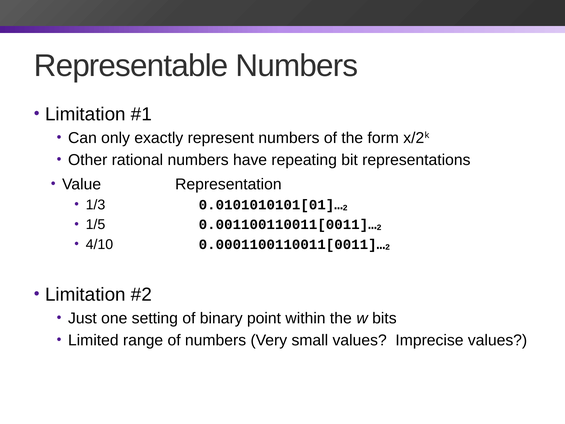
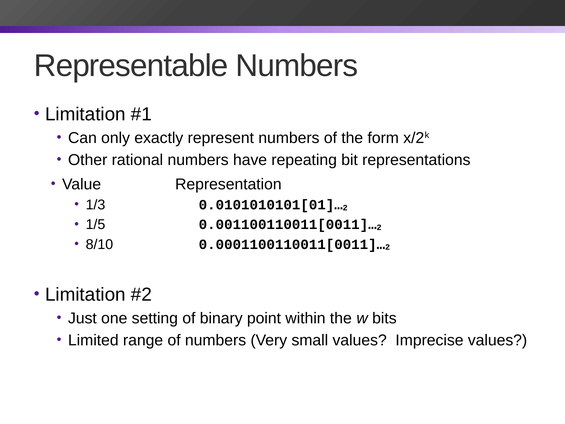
4/10: 4/10 -> 8/10
